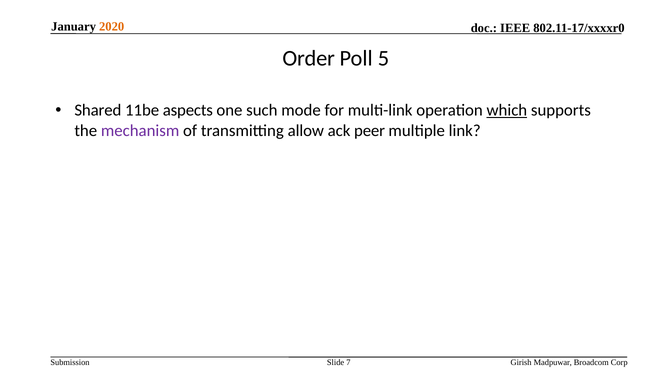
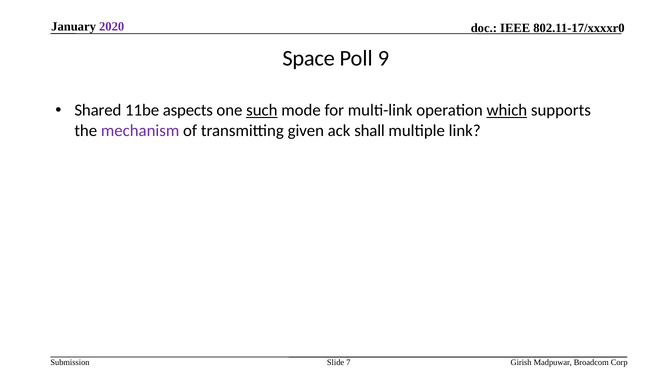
2020 colour: orange -> purple
Order: Order -> Space
5: 5 -> 9
such underline: none -> present
allow: allow -> given
peer: peer -> shall
